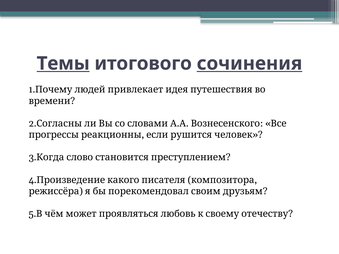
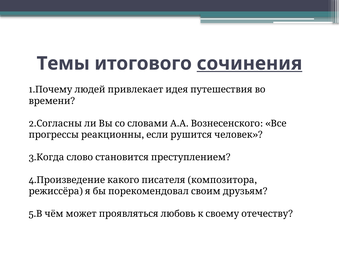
Темы underline: present -> none
